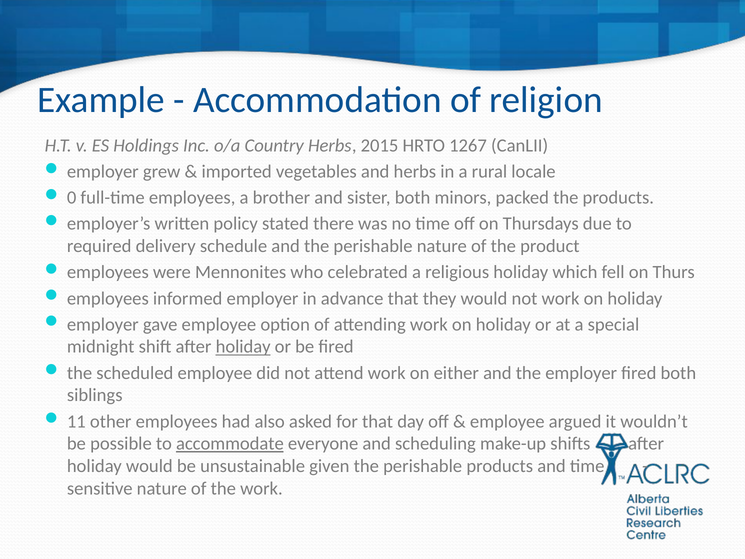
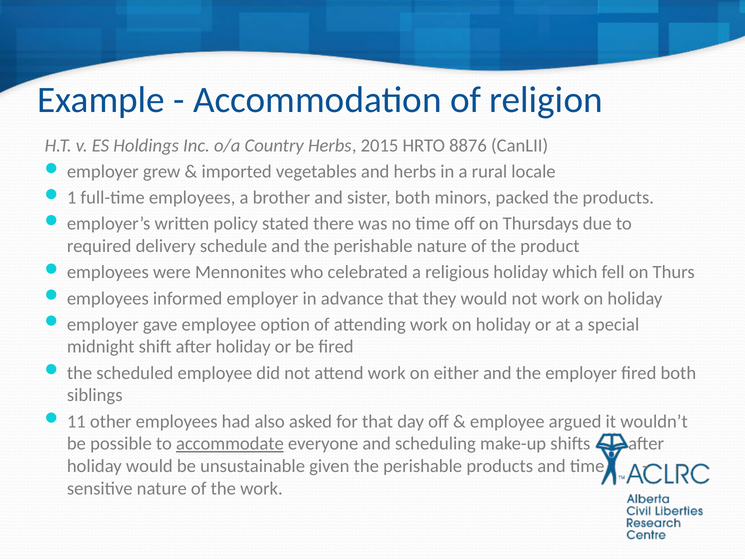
1267: 1267 -> 8876
0: 0 -> 1
holiday at (243, 347) underline: present -> none
